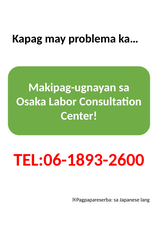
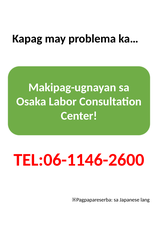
TEL:06-1893-2600: TEL:06-1893-2600 -> TEL:06-1146-2600
